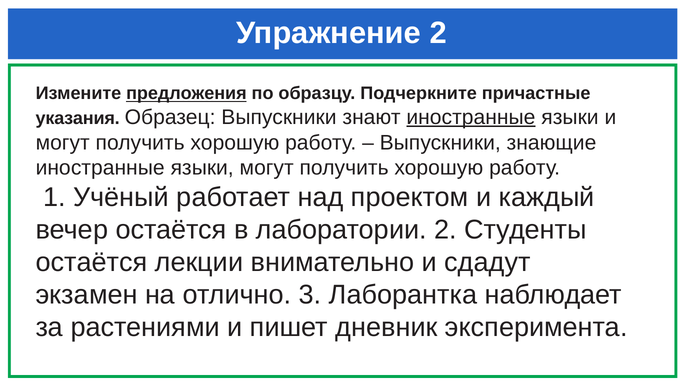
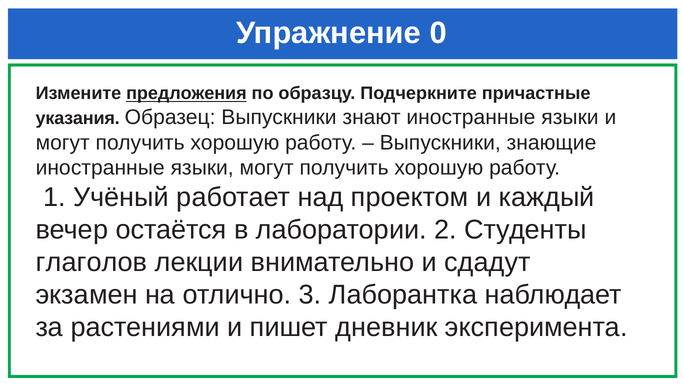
Упражнение 2: 2 -> 0
иностранные at (471, 117) underline: present -> none
остаётся at (92, 262): остаётся -> глаголов
